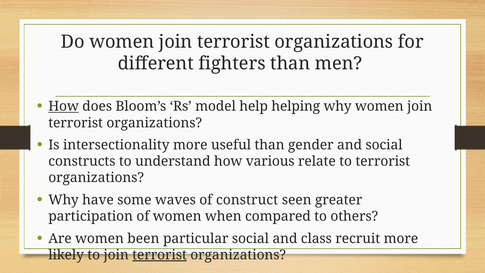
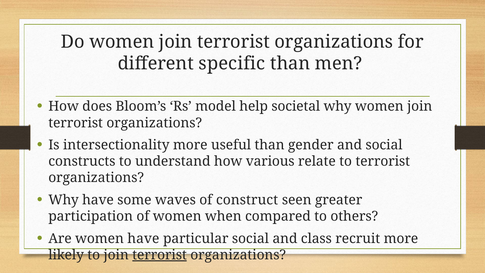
fighters: fighters -> specific
How at (64, 106) underline: present -> none
helping: helping -> societal
women been: been -> have
